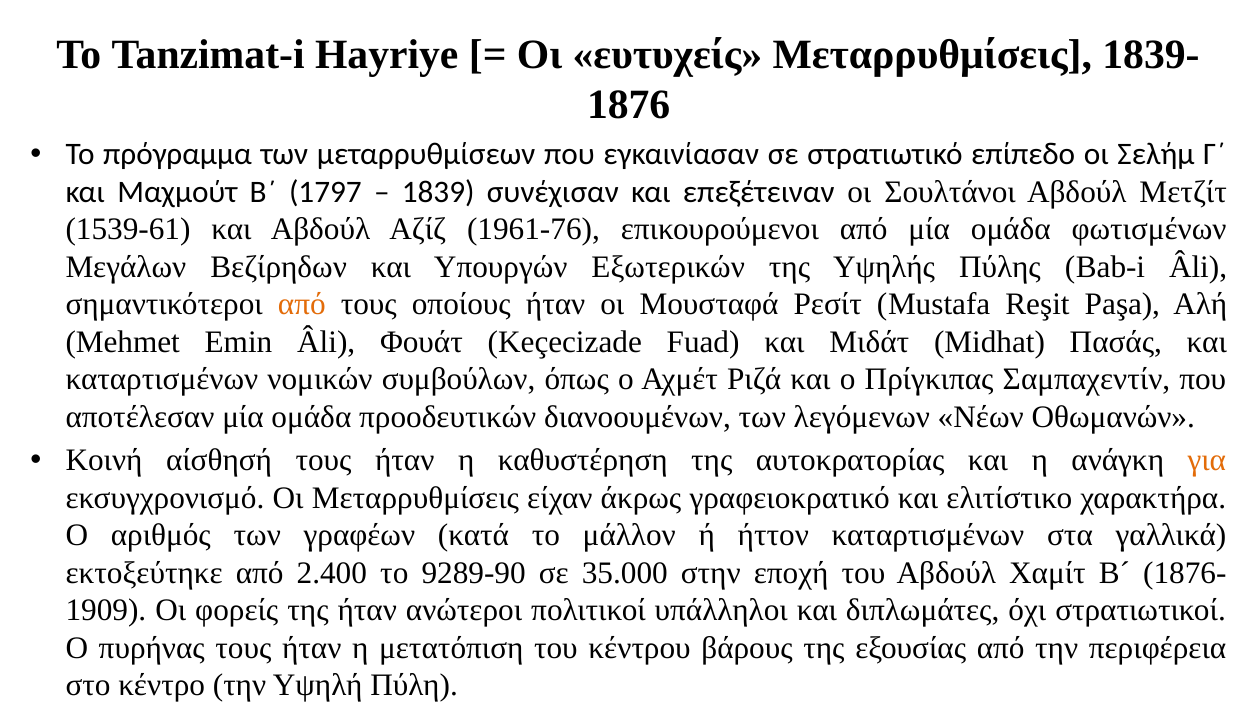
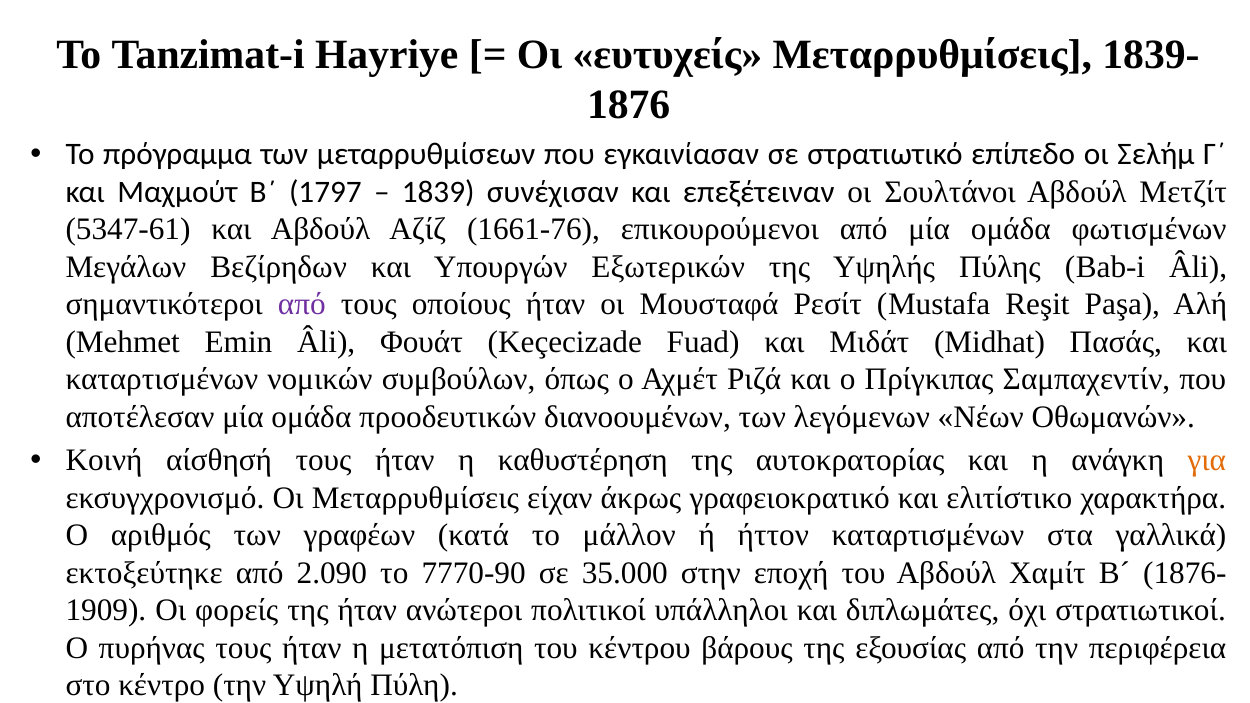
1539-61: 1539-61 -> 5347-61
1961-76: 1961-76 -> 1661-76
από at (302, 305) colour: orange -> purple
2.400: 2.400 -> 2.090
9289-90: 9289-90 -> 7770-90
